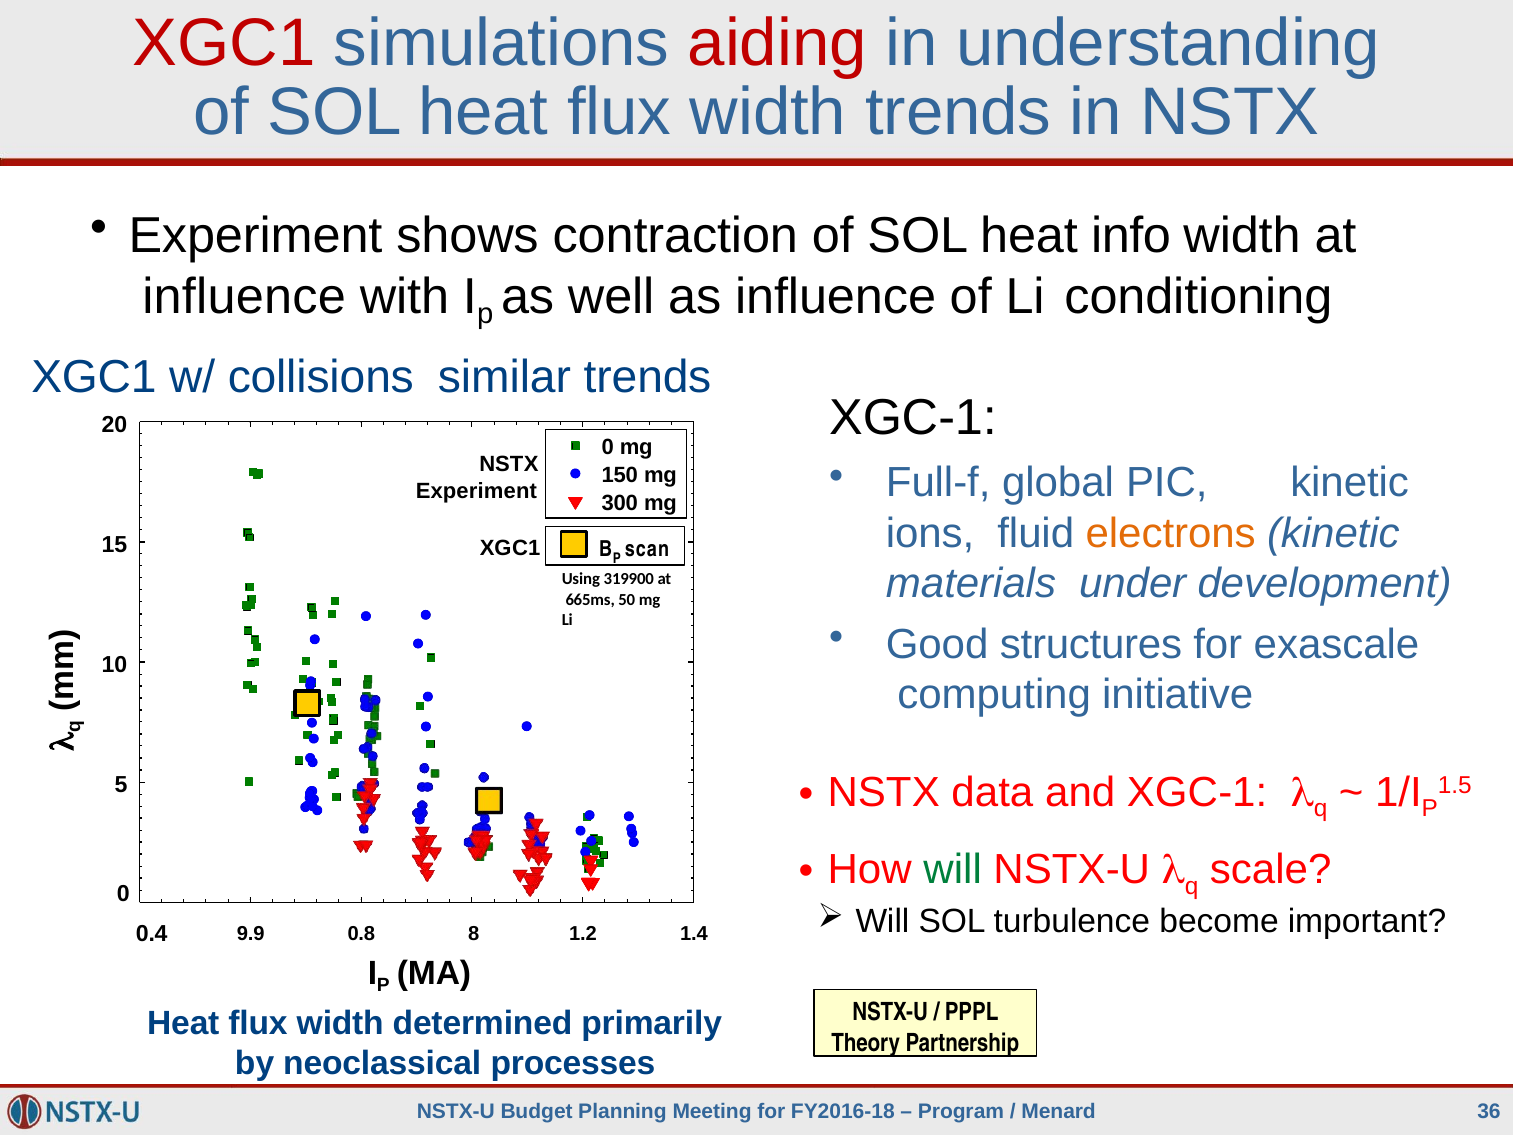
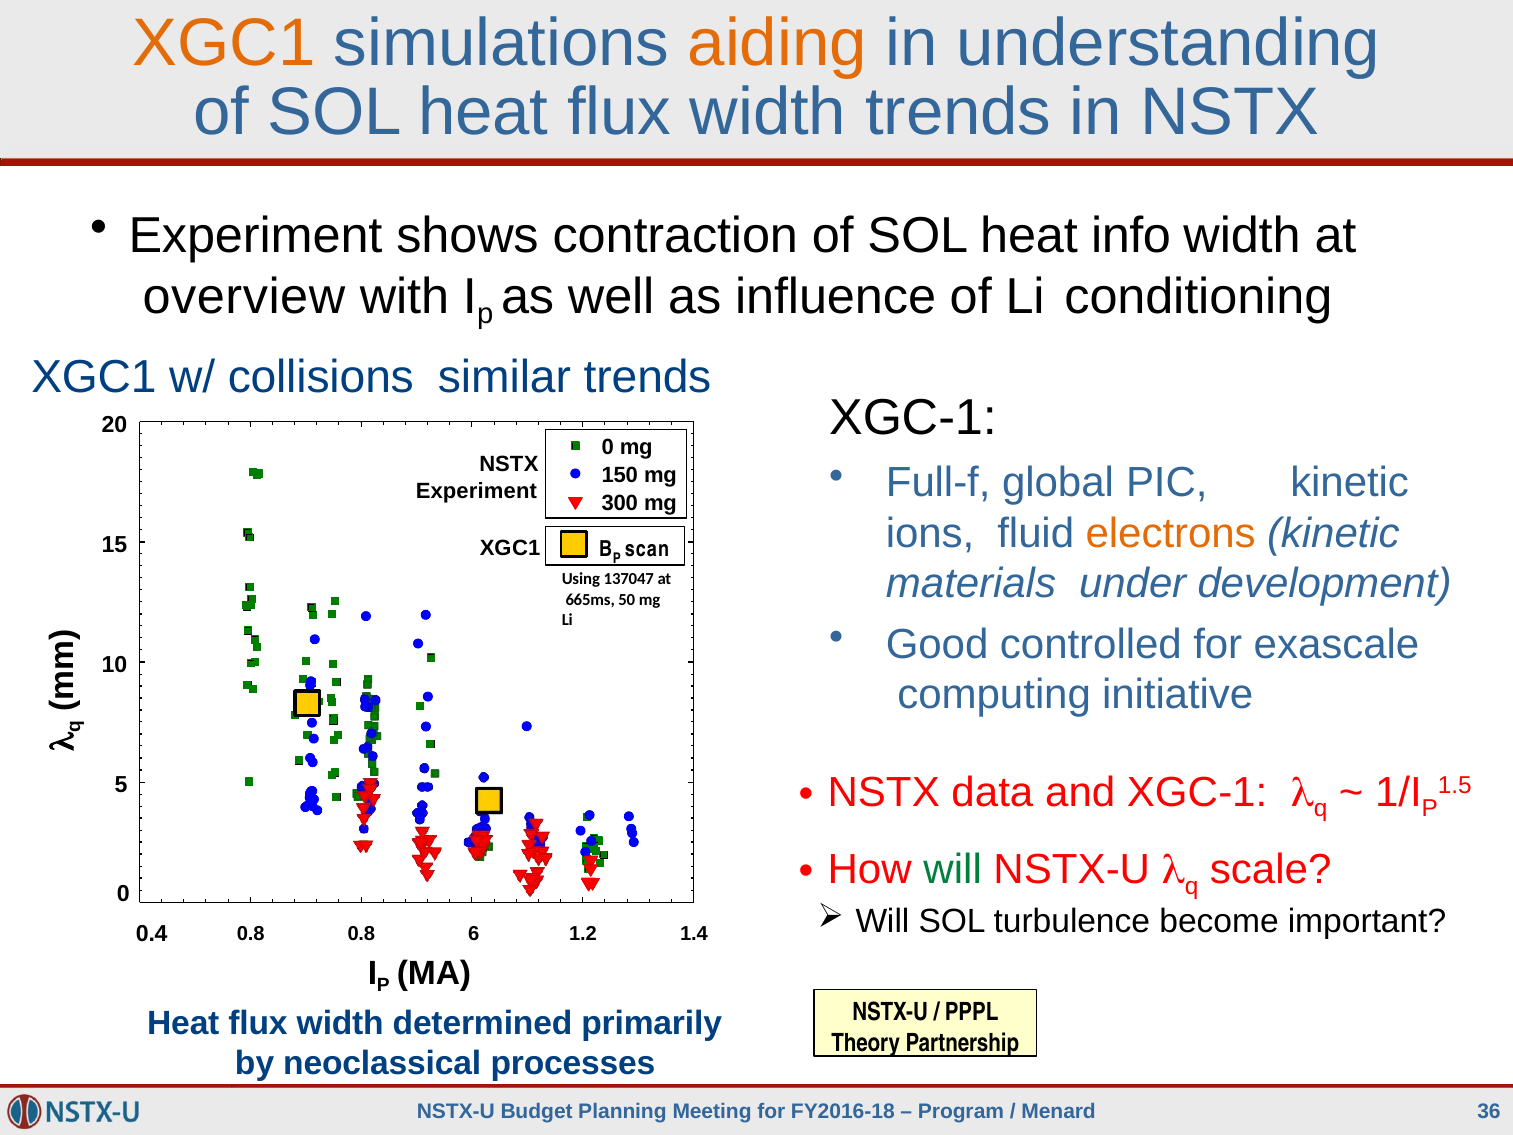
XGC1 at (224, 43) colour: red -> orange
aiding colour: red -> orange
influence at (244, 297): influence -> overview
319900: 319900 -> 137047
structures: structures -> controlled
0.4 9.9: 9.9 -> 0.8
8: 8 -> 6
